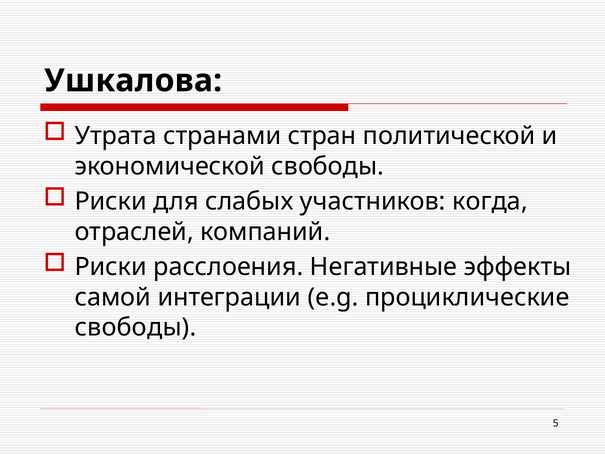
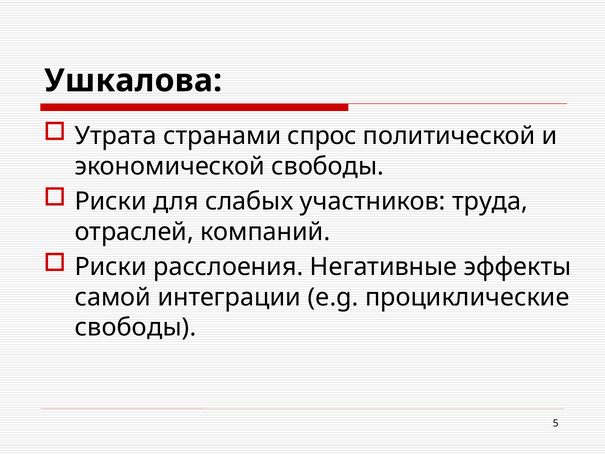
стран: стран -> спрос
когда: когда -> труда
